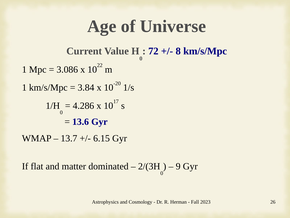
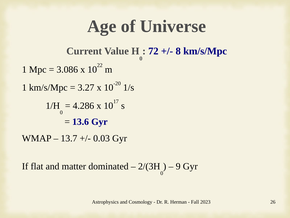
3.84: 3.84 -> 3.27
6.15: 6.15 -> 0.03
